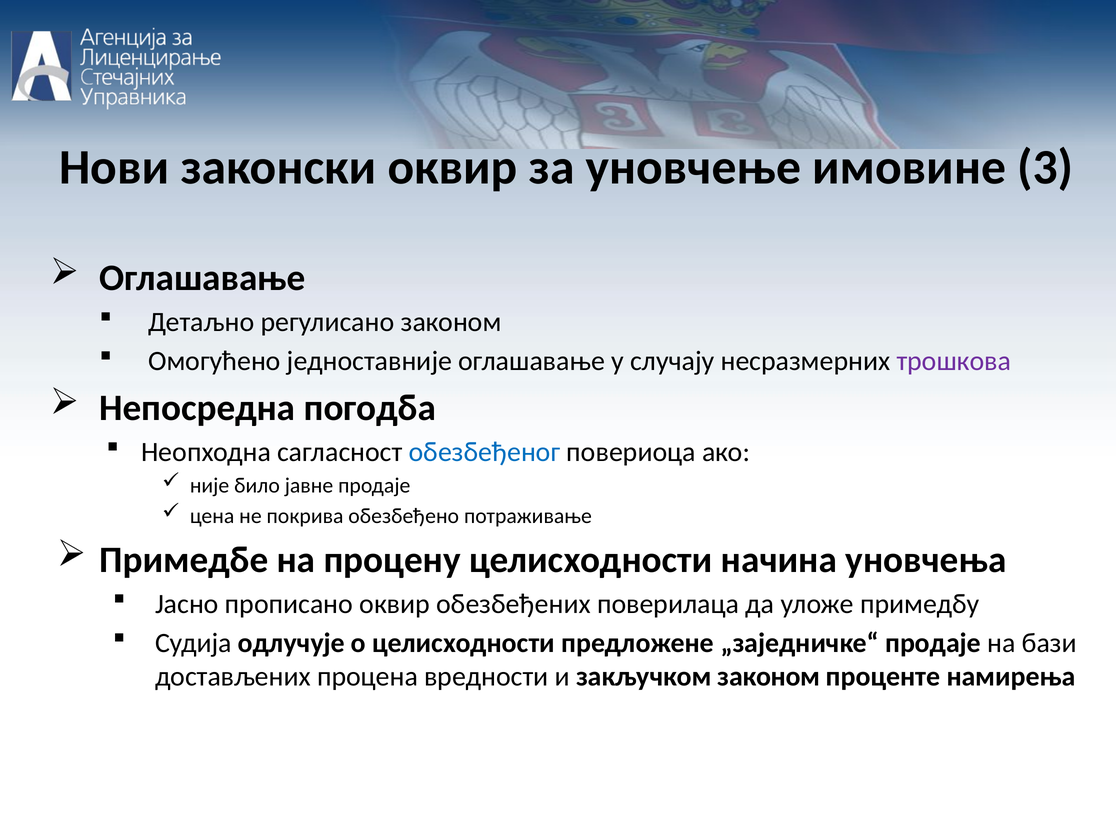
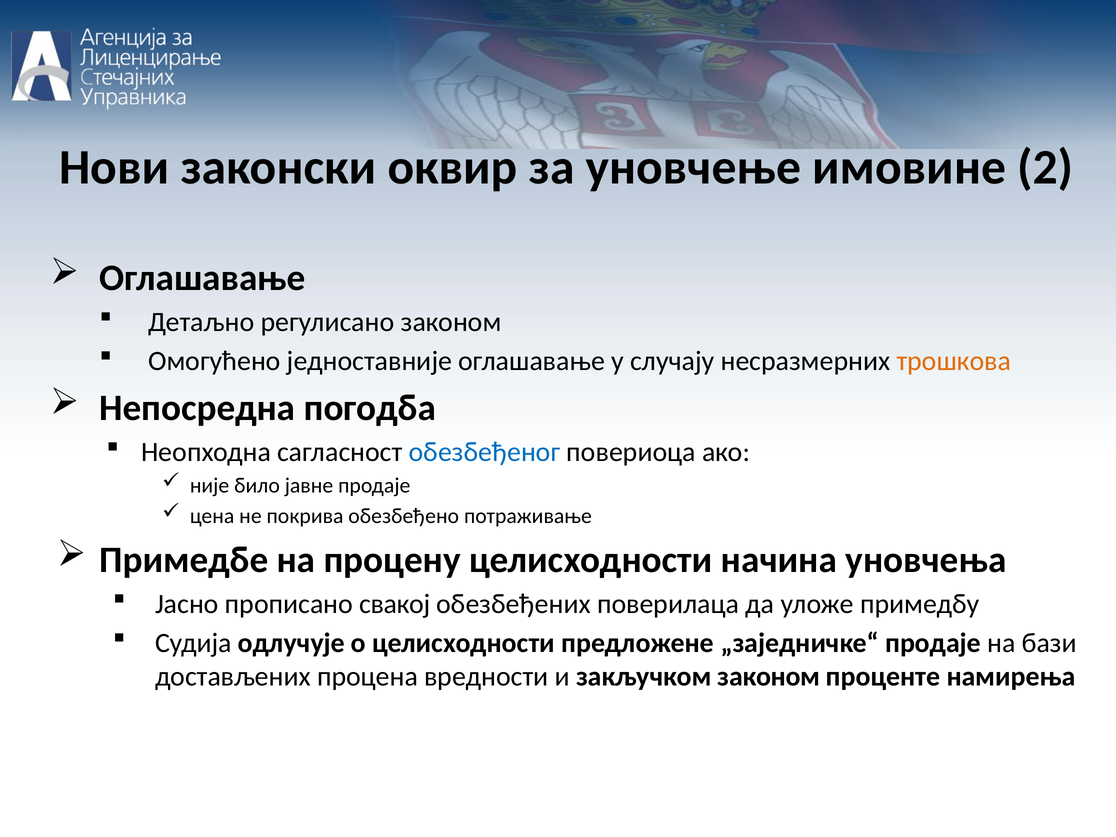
3: 3 -> 2
трошкова colour: purple -> orange
прописано оквир: оквир -> свакој
